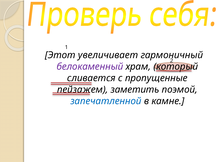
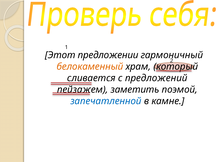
увеличивает: увеличивает -> предложении
белокаменный colour: purple -> orange
пропущенные: пропущенные -> предложений
